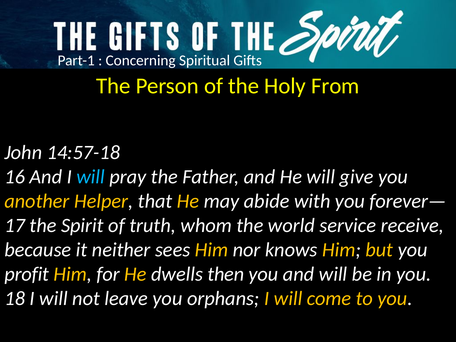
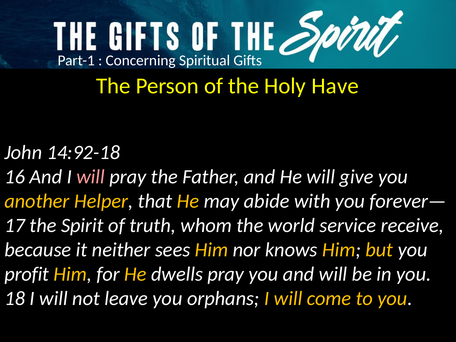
From: From -> Have
14:57-18: 14:57-18 -> 14:92-18
will at (91, 177) colour: light blue -> pink
dwells then: then -> pray
